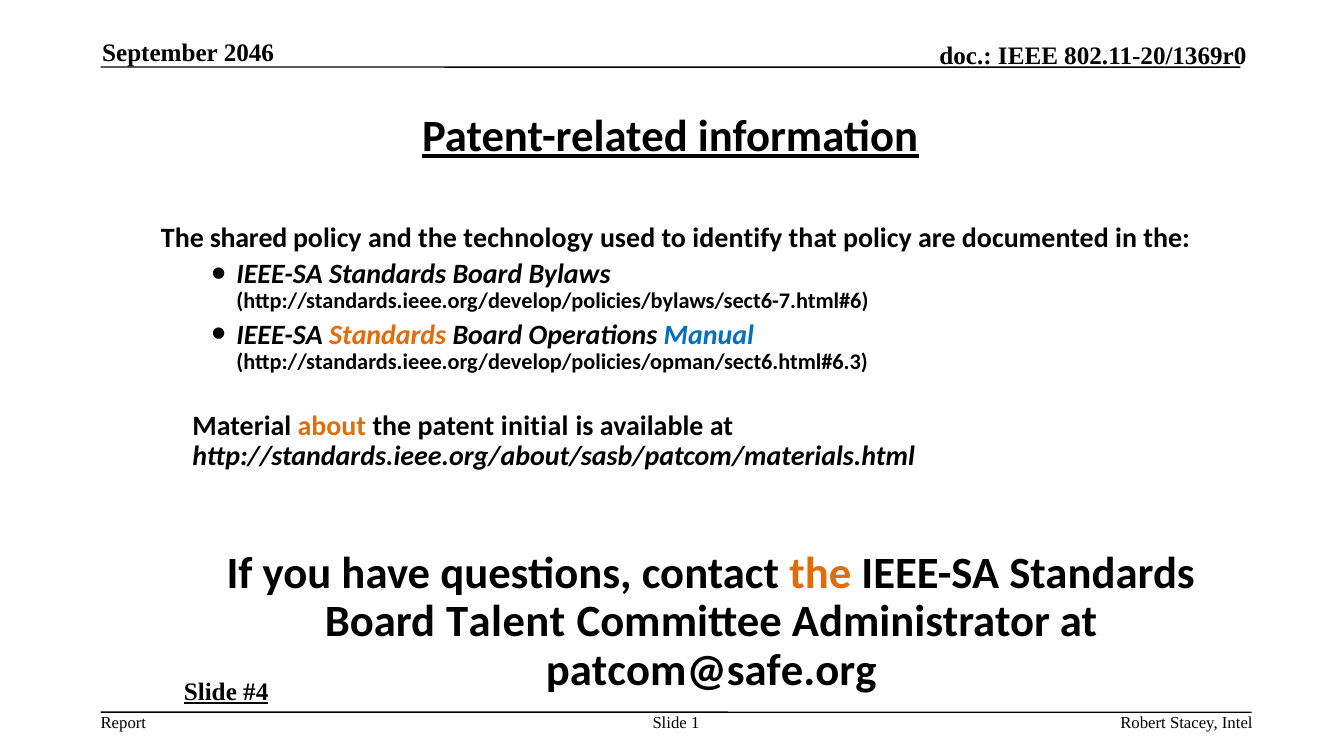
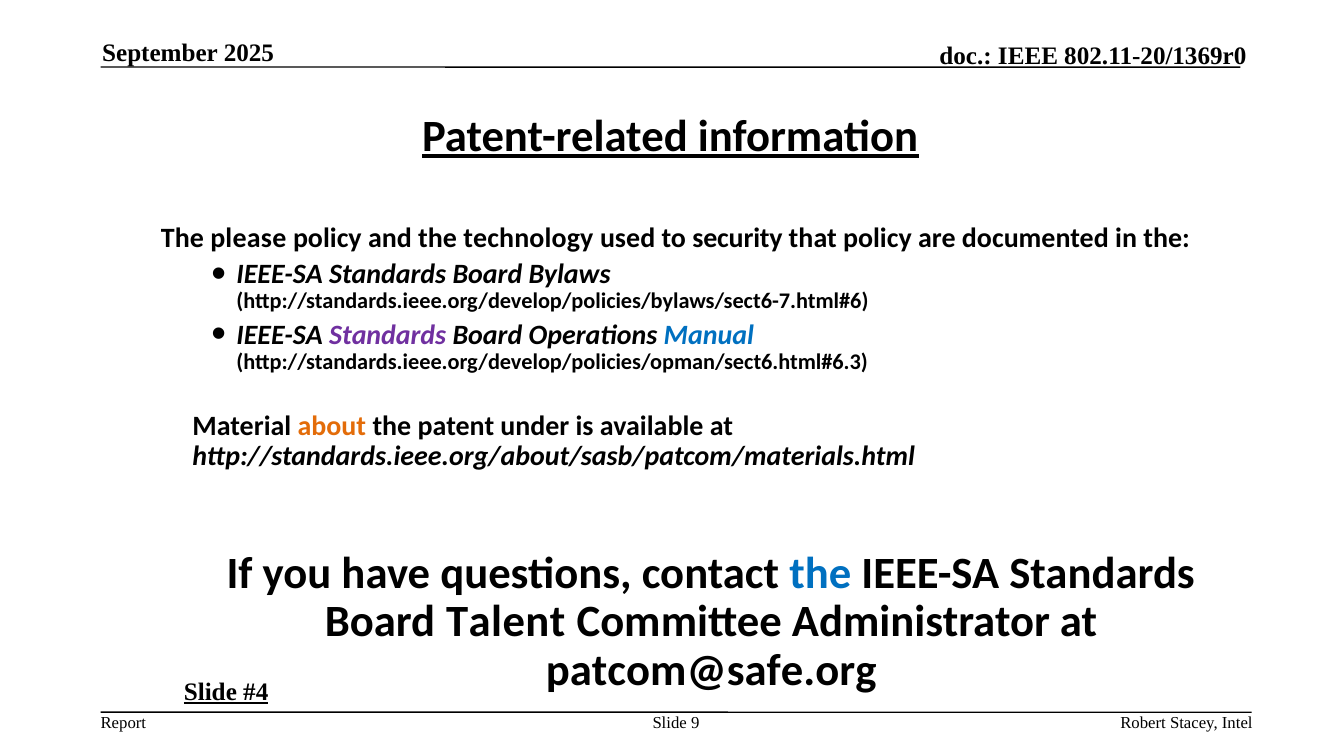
2046: 2046 -> 2025
shared: shared -> please
identify: identify -> security
Standards at (388, 335) colour: orange -> purple
initial: initial -> under
the at (820, 574) colour: orange -> blue
1: 1 -> 9
